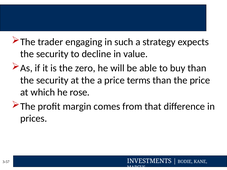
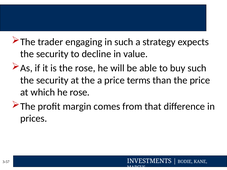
the zero: zero -> rose
buy than: than -> such
